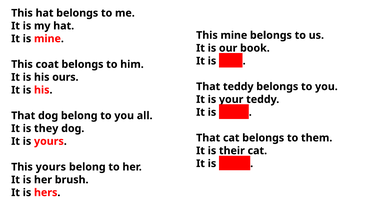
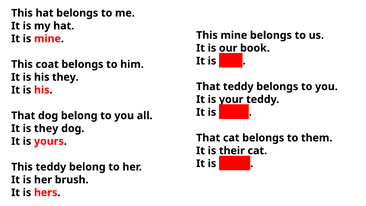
his ours: ours -> they
This yours: yours -> teddy
